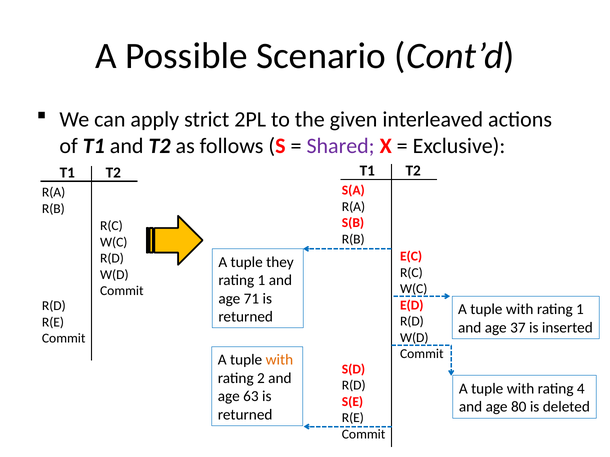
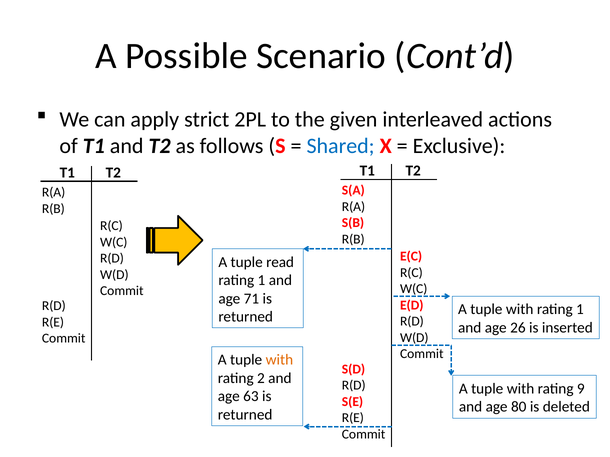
Shared colour: purple -> blue
they: they -> read
37: 37 -> 26
4: 4 -> 9
